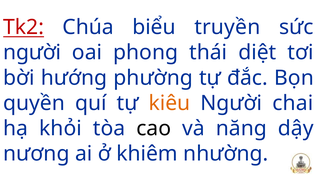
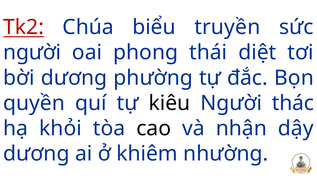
bời hướng: hướng -> dương
kiêu colour: orange -> black
chai: chai -> thác
năng: năng -> nhận
nương at (36, 154): nương -> dương
